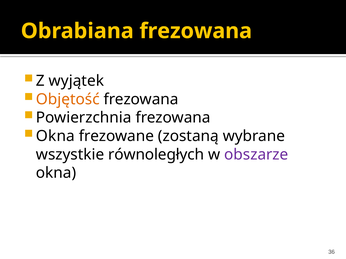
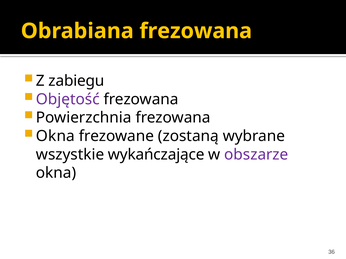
wyjątek: wyjątek -> zabiegu
Objętość colour: orange -> purple
równoległych: równoległych -> wykańczające
